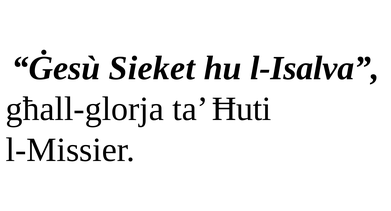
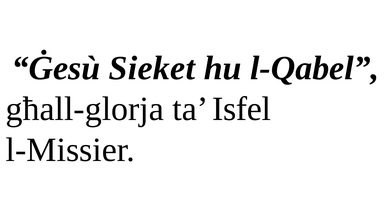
l-Isalva: l-Isalva -> l-Qabel
Ħuti: Ħuti -> Isfel
